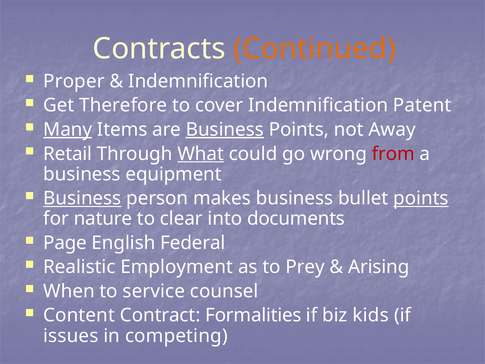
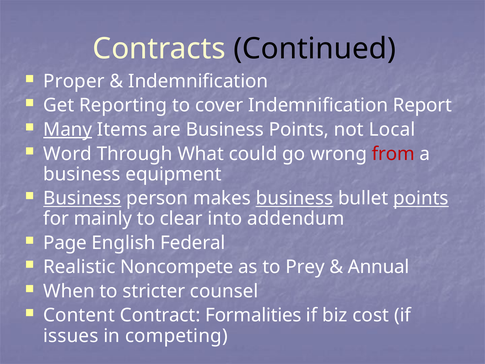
Continued colour: orange -> black
Therefore: Therefore -> Reporting
Patent: Patent -> Report
Business at (225, 130) underline: present -> none
Away: Away -> Local
Retail: Retail -> Word
What underline: present -> none
business at (295, 198) underline: none -> present
nature: nature -> mainly
documents: documents -> addendum
Employment: Employment -> Noncompete
Arising: Arising -> Annual
service: service -> stricter
kids: kids -> cost
